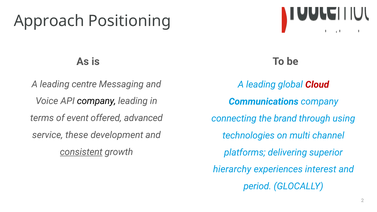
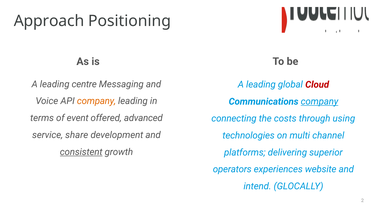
company at (96, 101) colour: black -> orange
company at (319, 102) underline: none -> present
brand: brand -> costs
these: these -> share
hierarchy: hierarchy -> operators
interest: interest -> website
period: period -> intend
